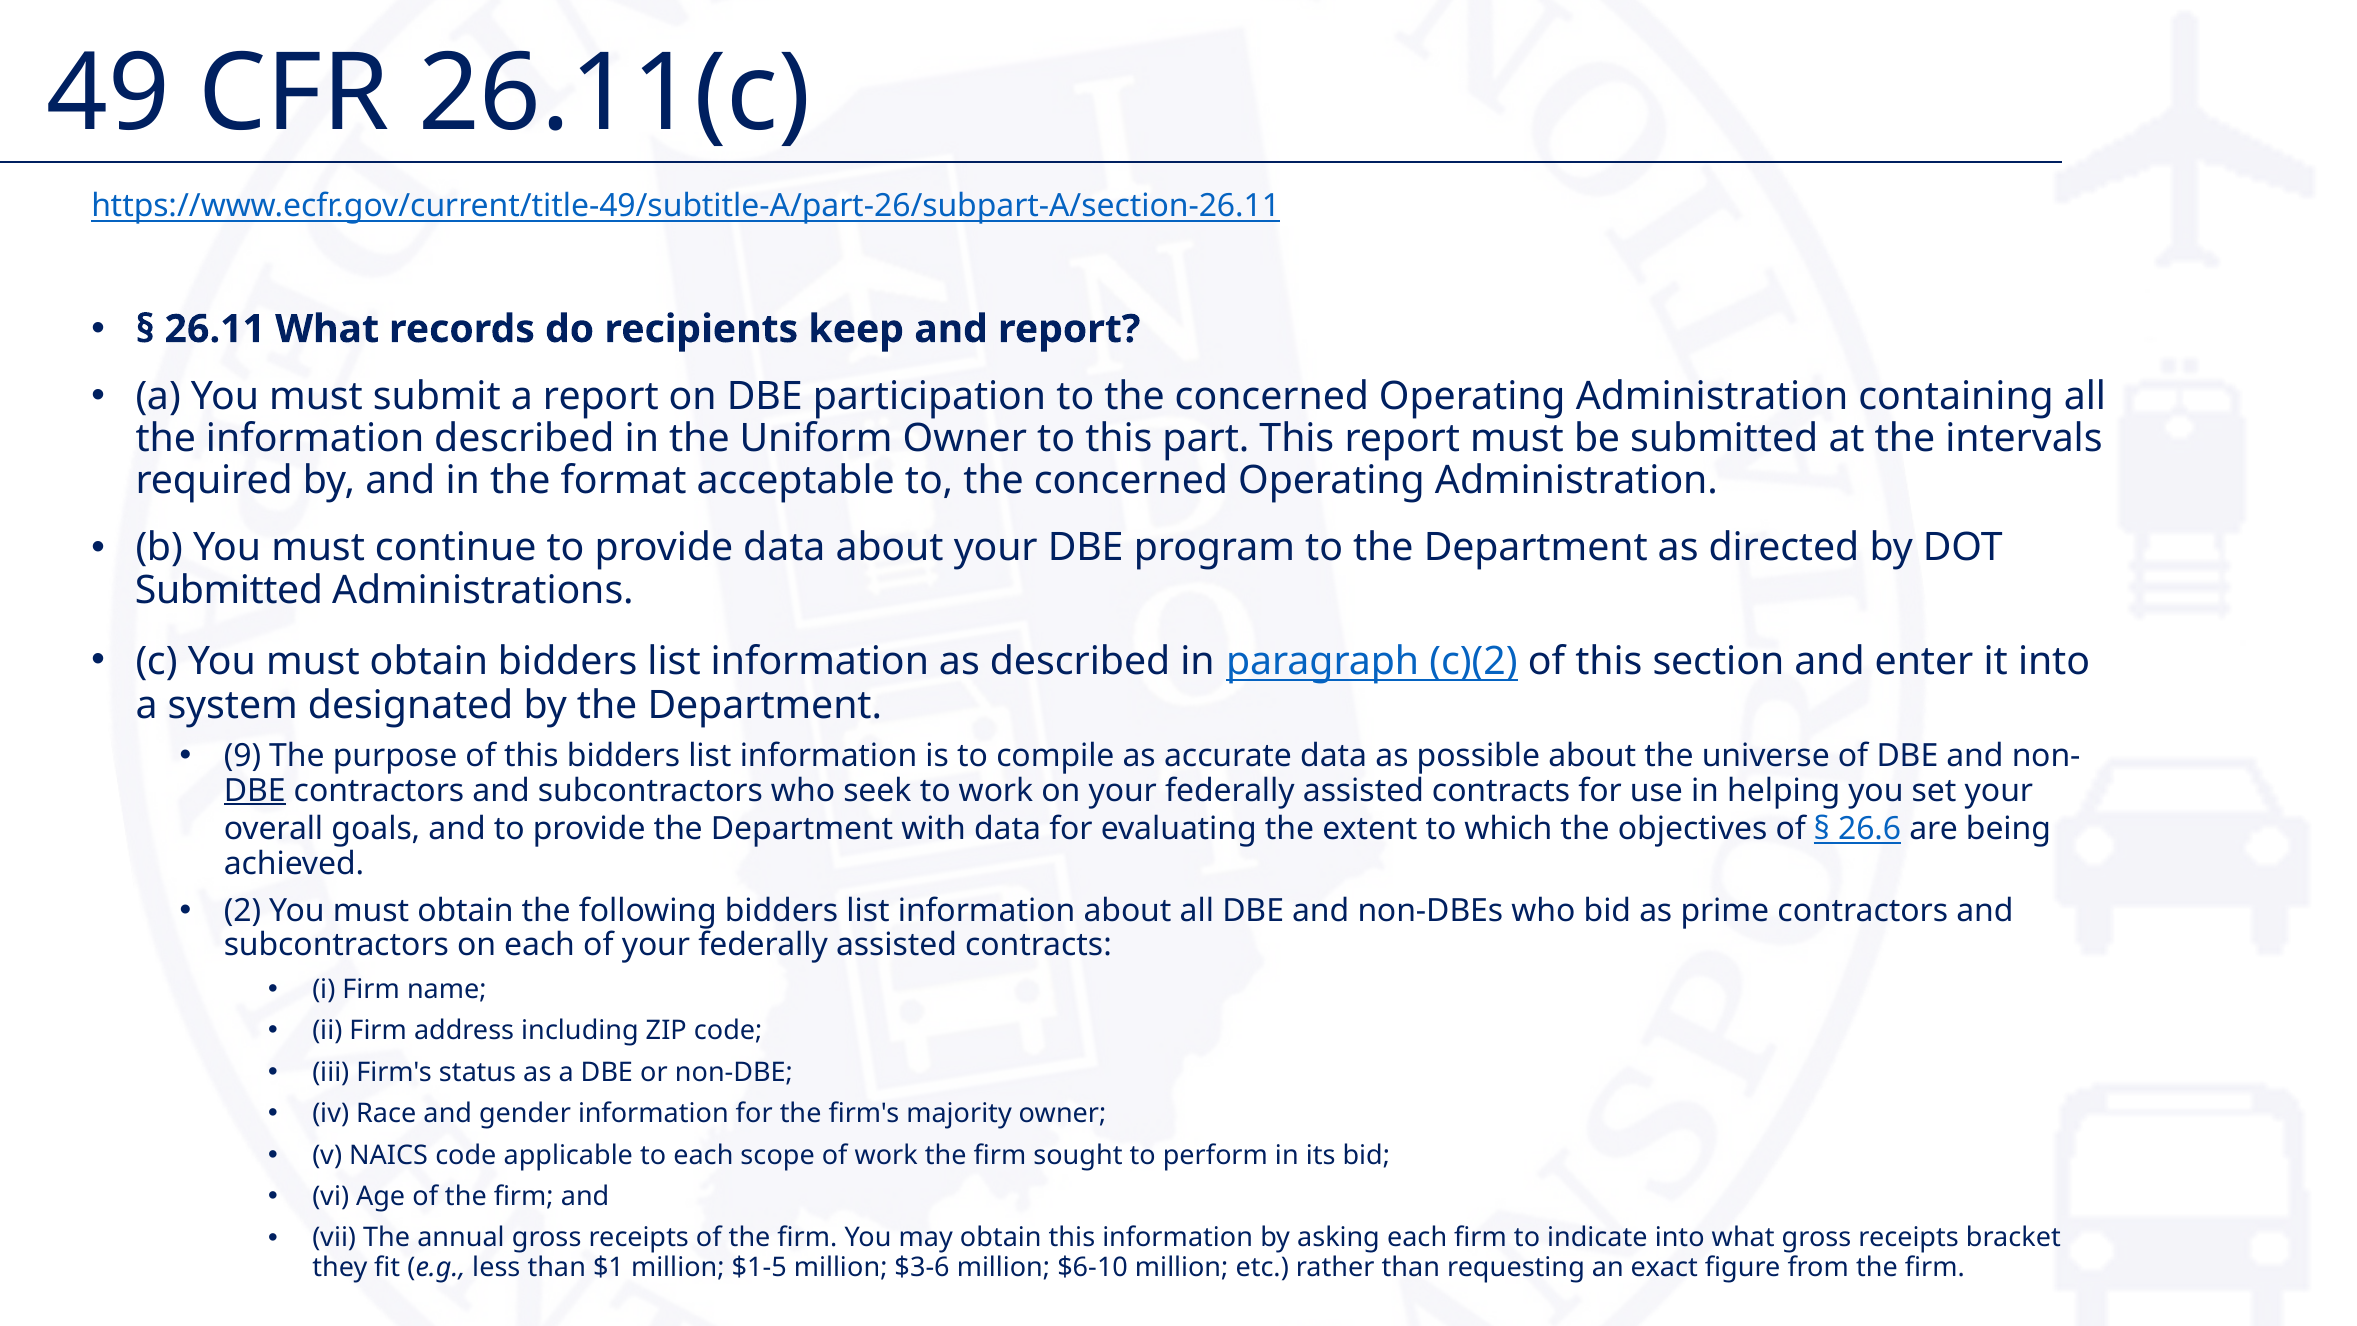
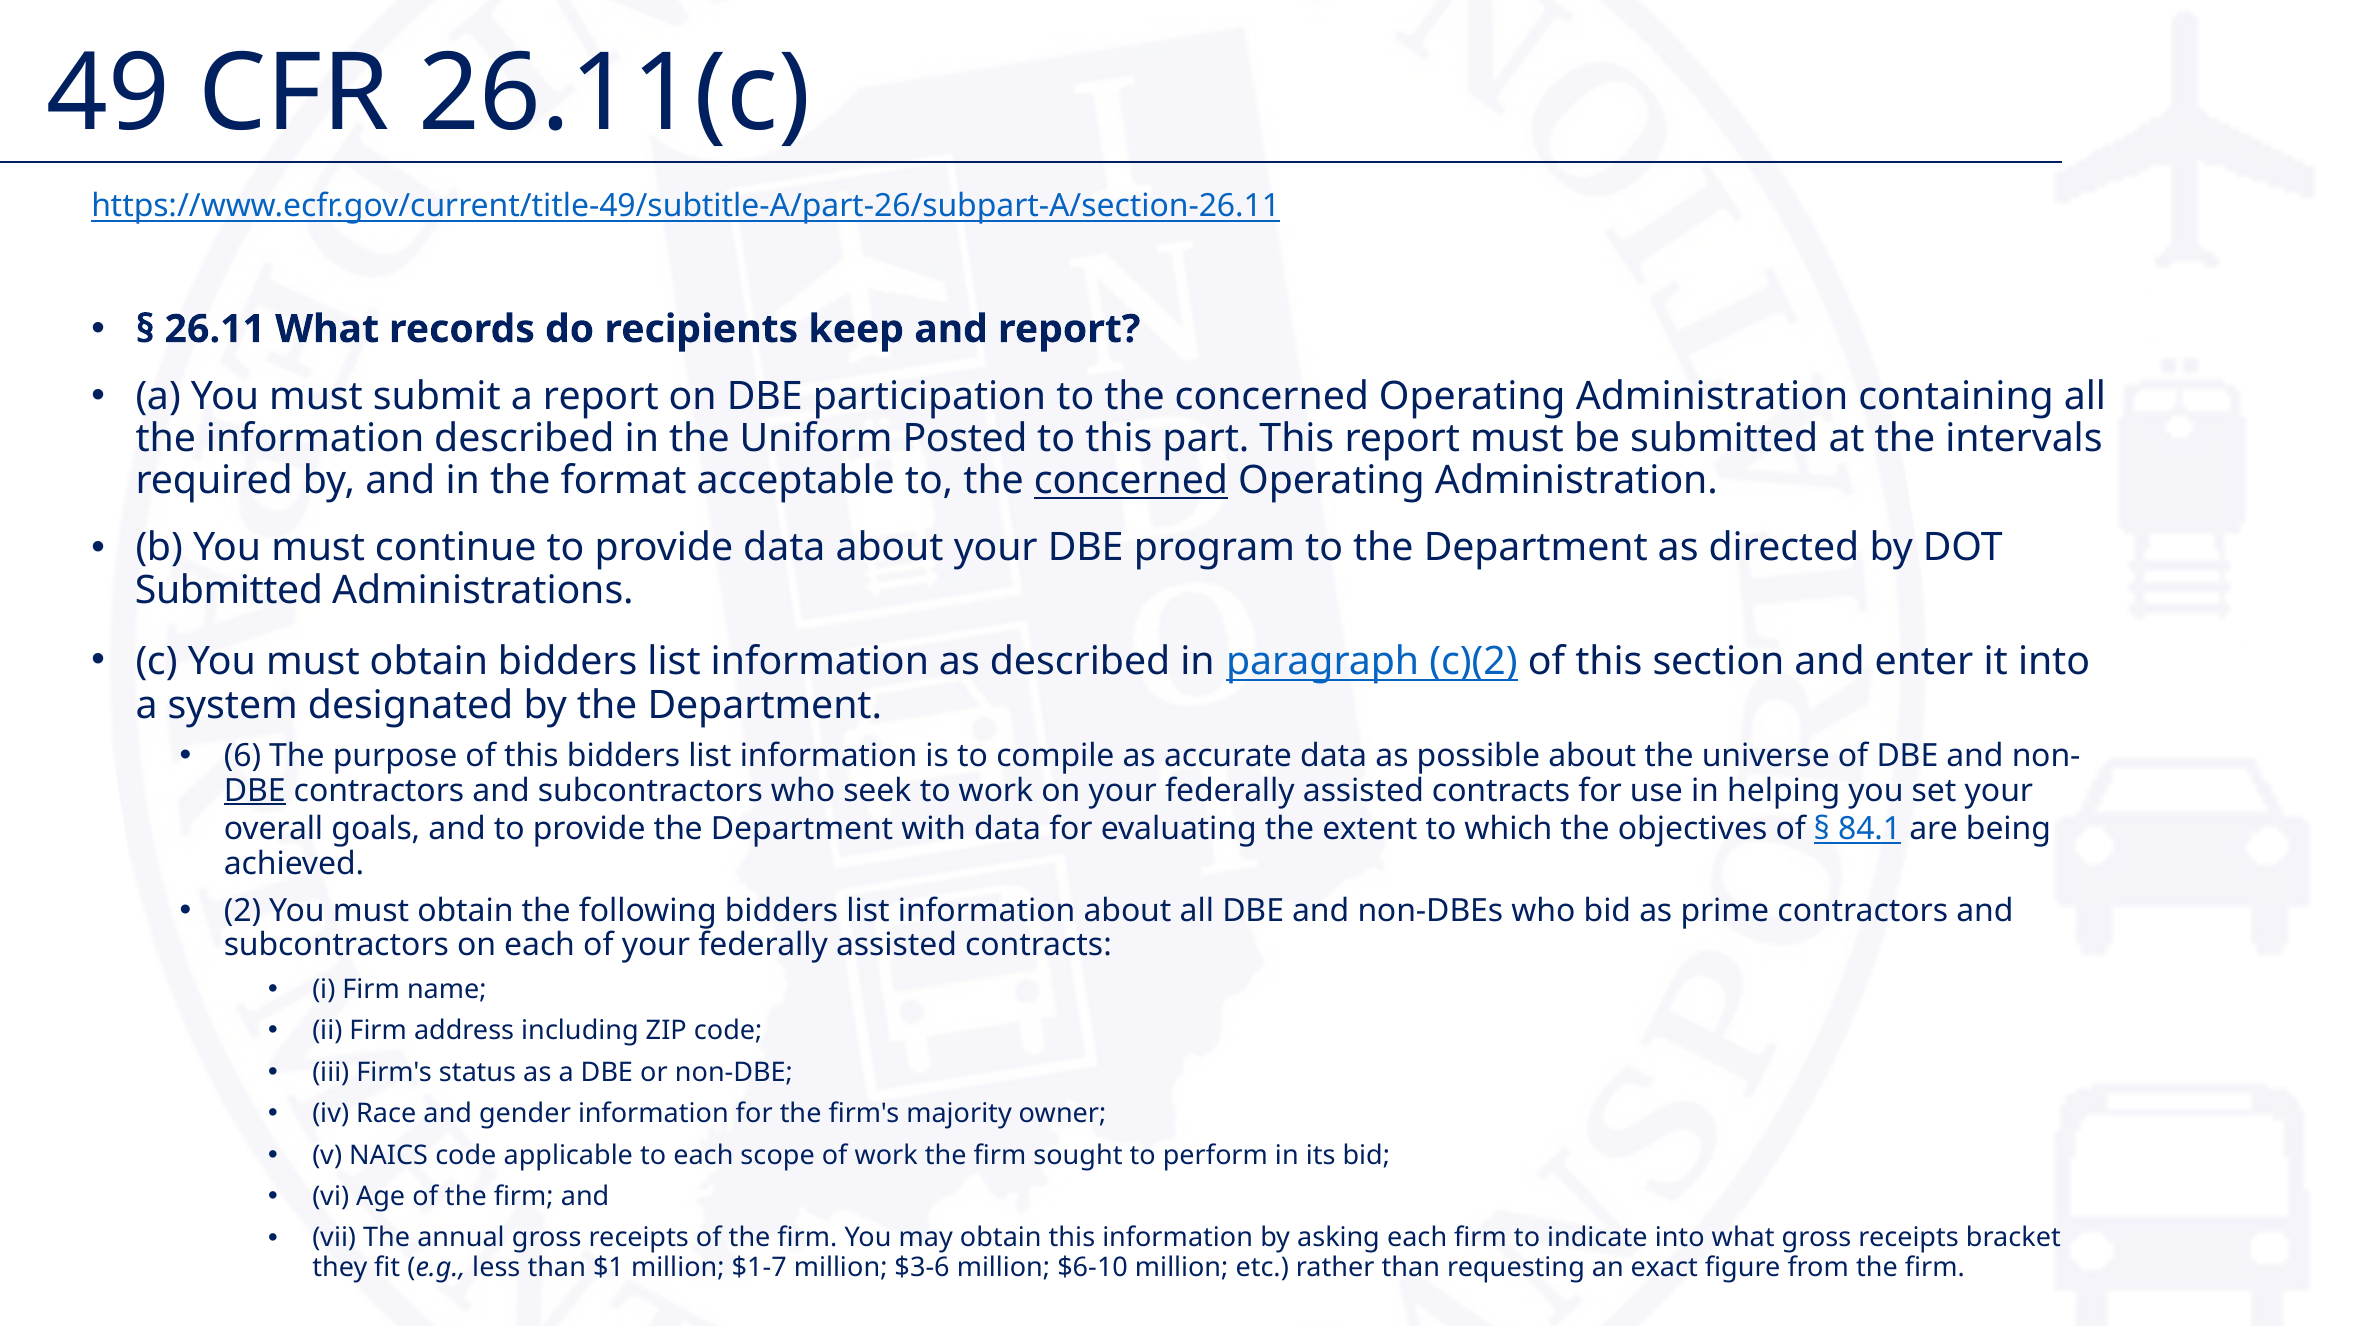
Uniform Owner: Owner -> Posted
concerned at (1131, 481) underline: none -> present
9: 9 -> 6
26.6: 26.6 -> 84.1
$1-5: $1-5 -> $1-7
